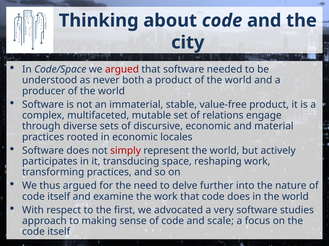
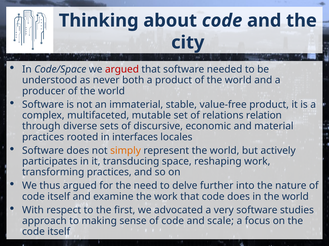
engage: engage -> relation
in economic: economic -> interfaces
simply colour: red -> orange
